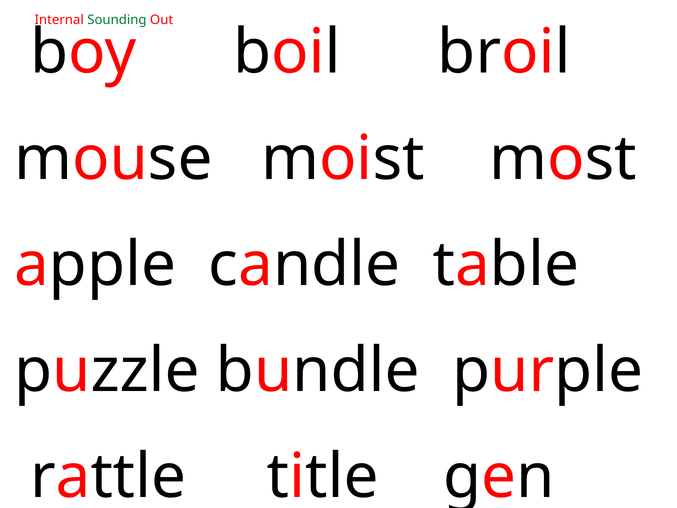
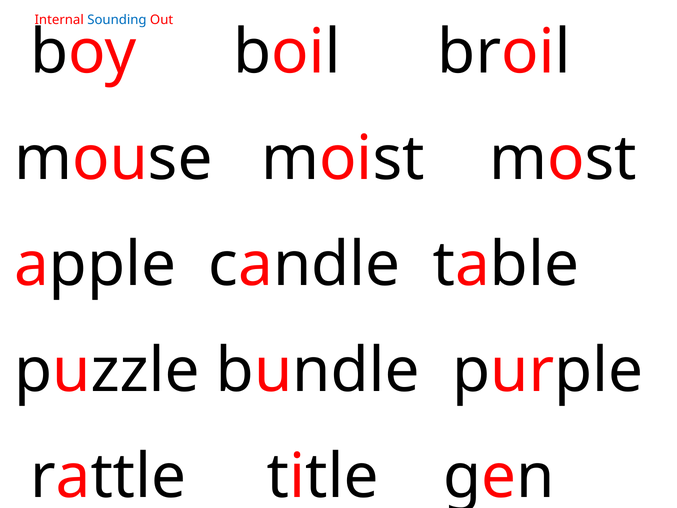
Sounding colour: green -> blue
